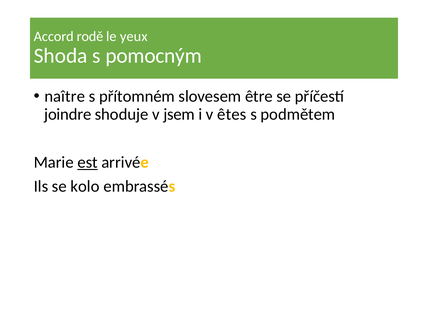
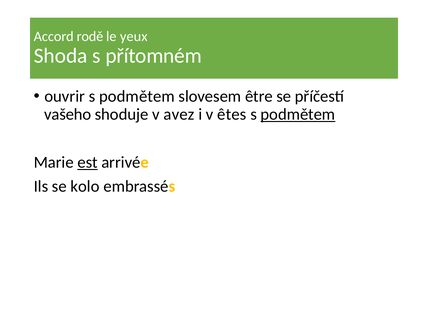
pomocným: pomocným -> přítomném
naître: naître -> ouvrir
přítomném at (137, 96): přítomném -> podmětem
joindre: joindre -> vašeho
jsem: jsem -> avez
podmětem at (298, 114) underline: none -> present
